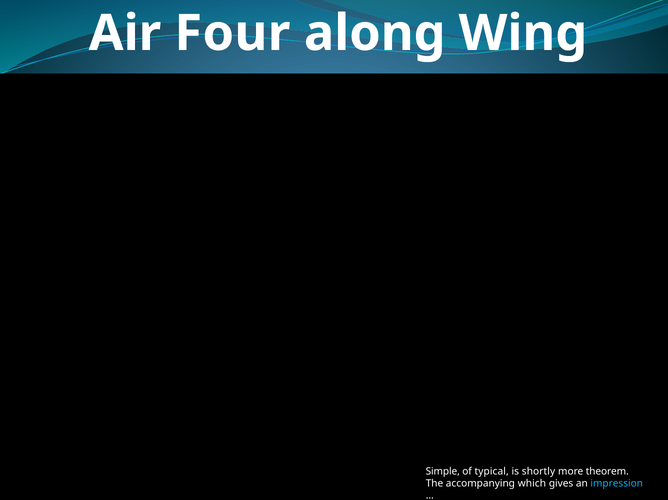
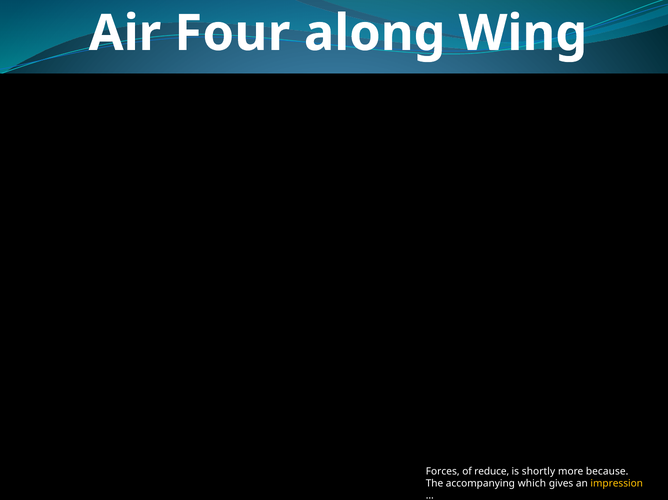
Simple: Simple -> Forces
typical: typical -> reduce
theorem: theorem -> because
impression colour: light blue -> yellow
